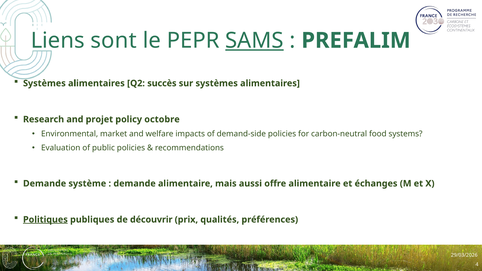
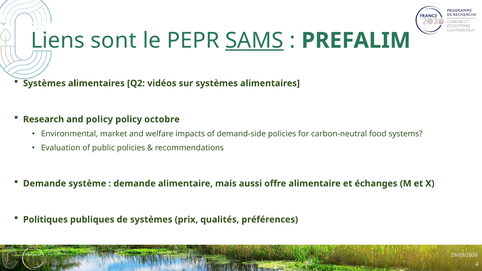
succès: succès -> vidéos
and projet: projet -> policy
Politiques underline: present -> none
de découvrir: découvrir -> systèmes
